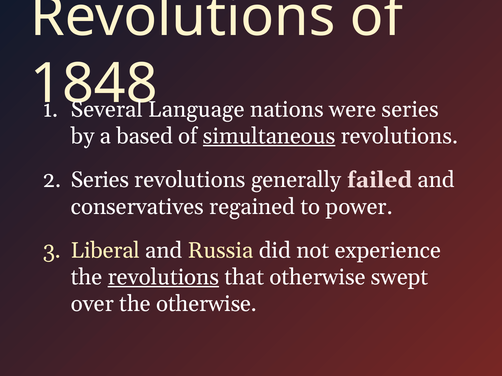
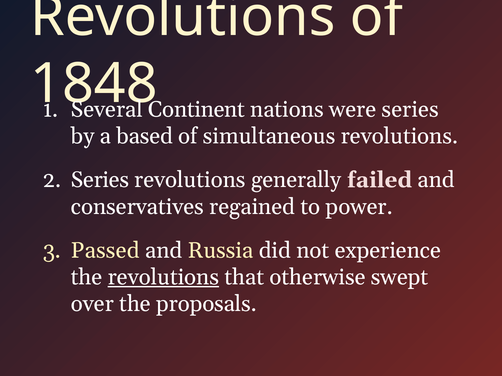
Language: Language -> Continent
simultaneous underline: present -> none
Liberal: Liberal -> Passed
the otherwise: otherwise -> proposals
